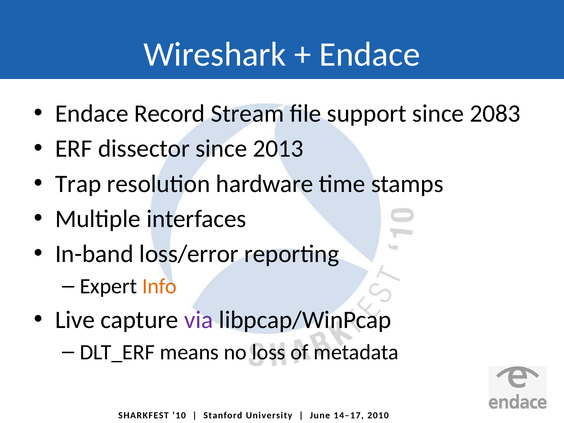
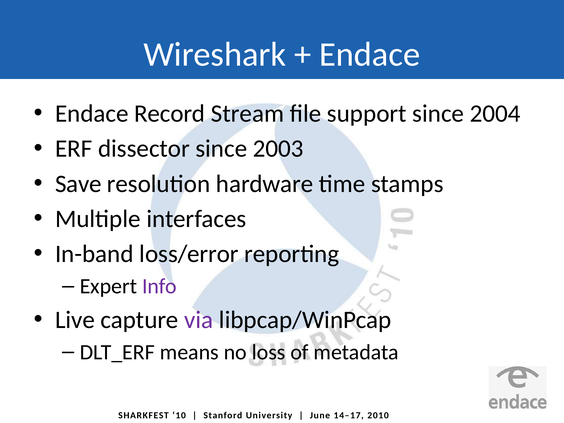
2083: 2083 -> 2004
2013: 2013 -> 2003
Trap: Trap -> Save
Info colour: orange -> purple
